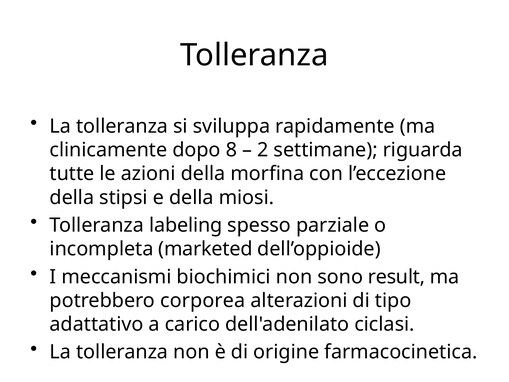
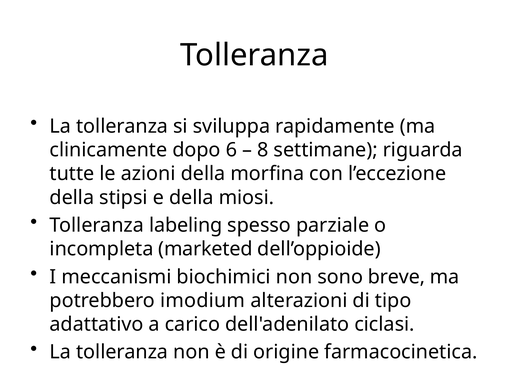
8: 8 -> 6
2: 2 -> 8
result: result -> breve
corporea: corporea -> imodium
